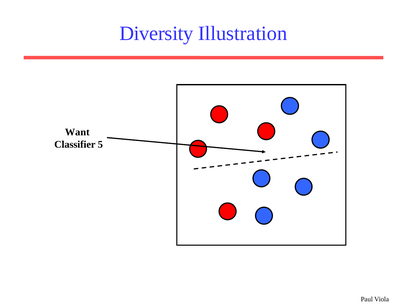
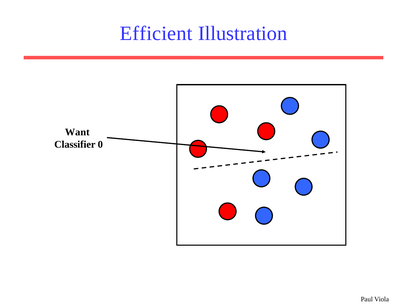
Diversity: Diversity -> Efficient
5: 5 -> 0
